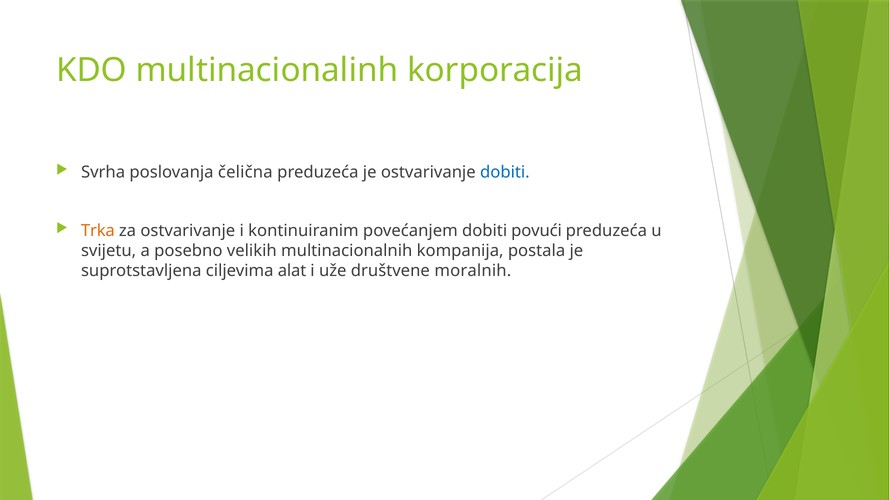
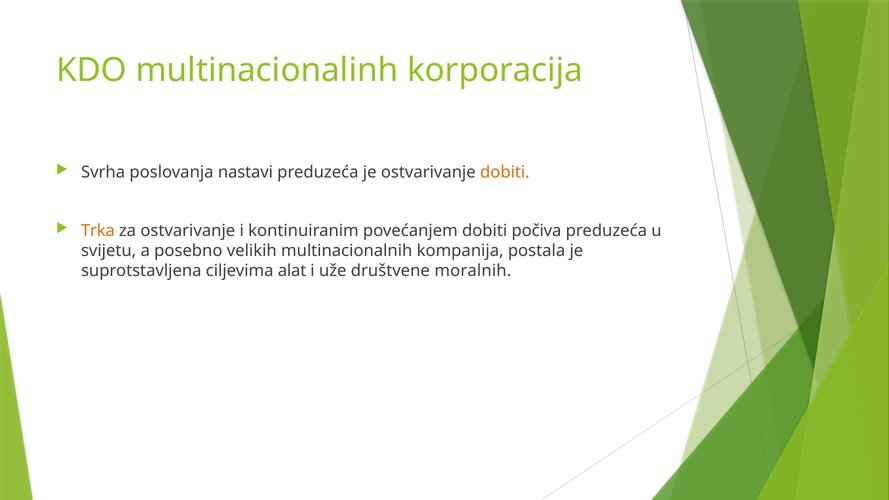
čelična: čelična -> nastavi
dobiti at (505, 172) colour: blue -> orange
povući: povući -> počiva
